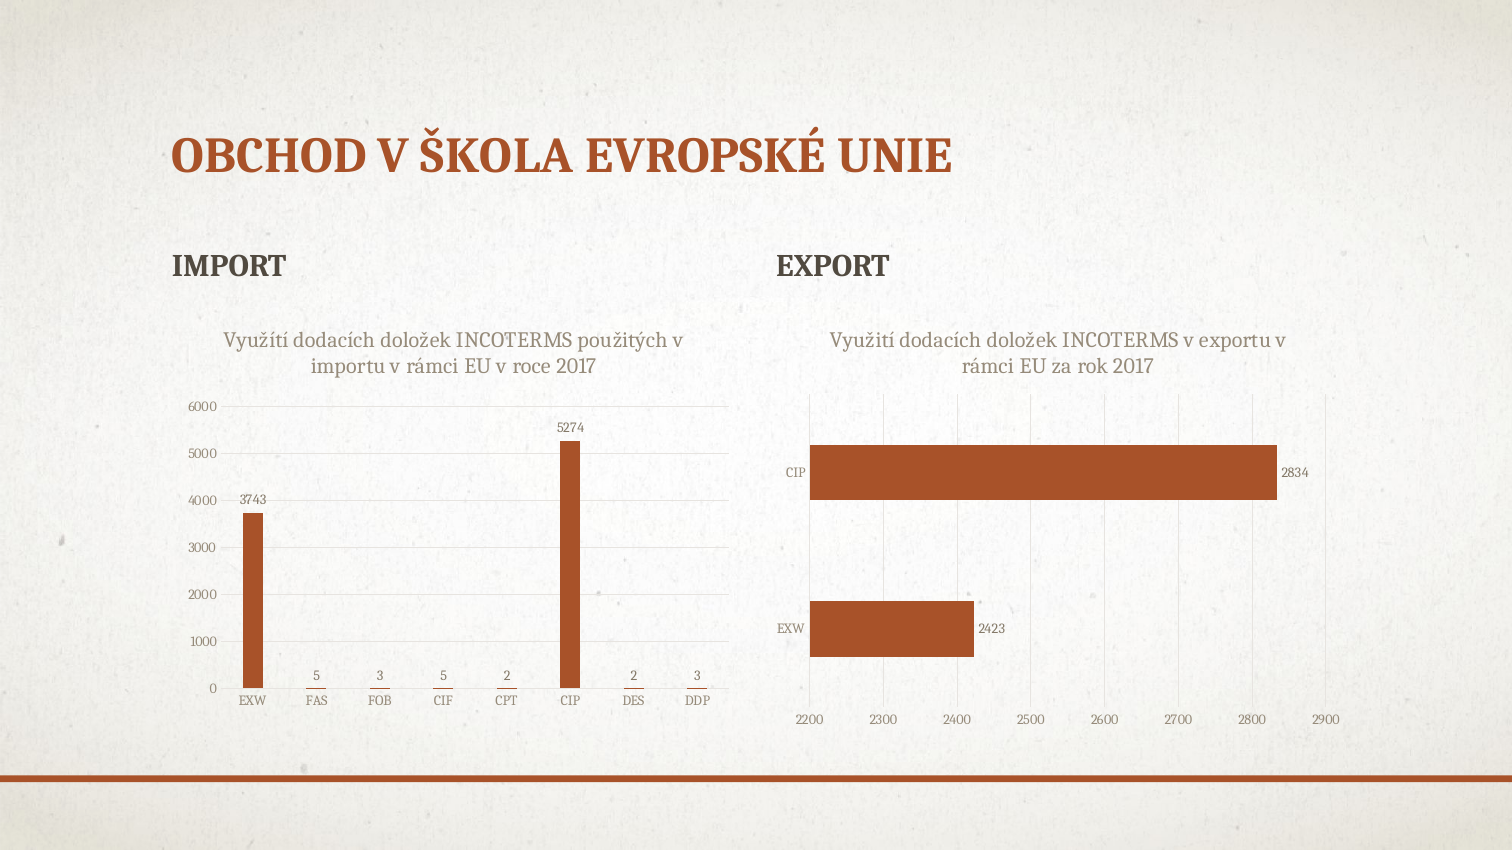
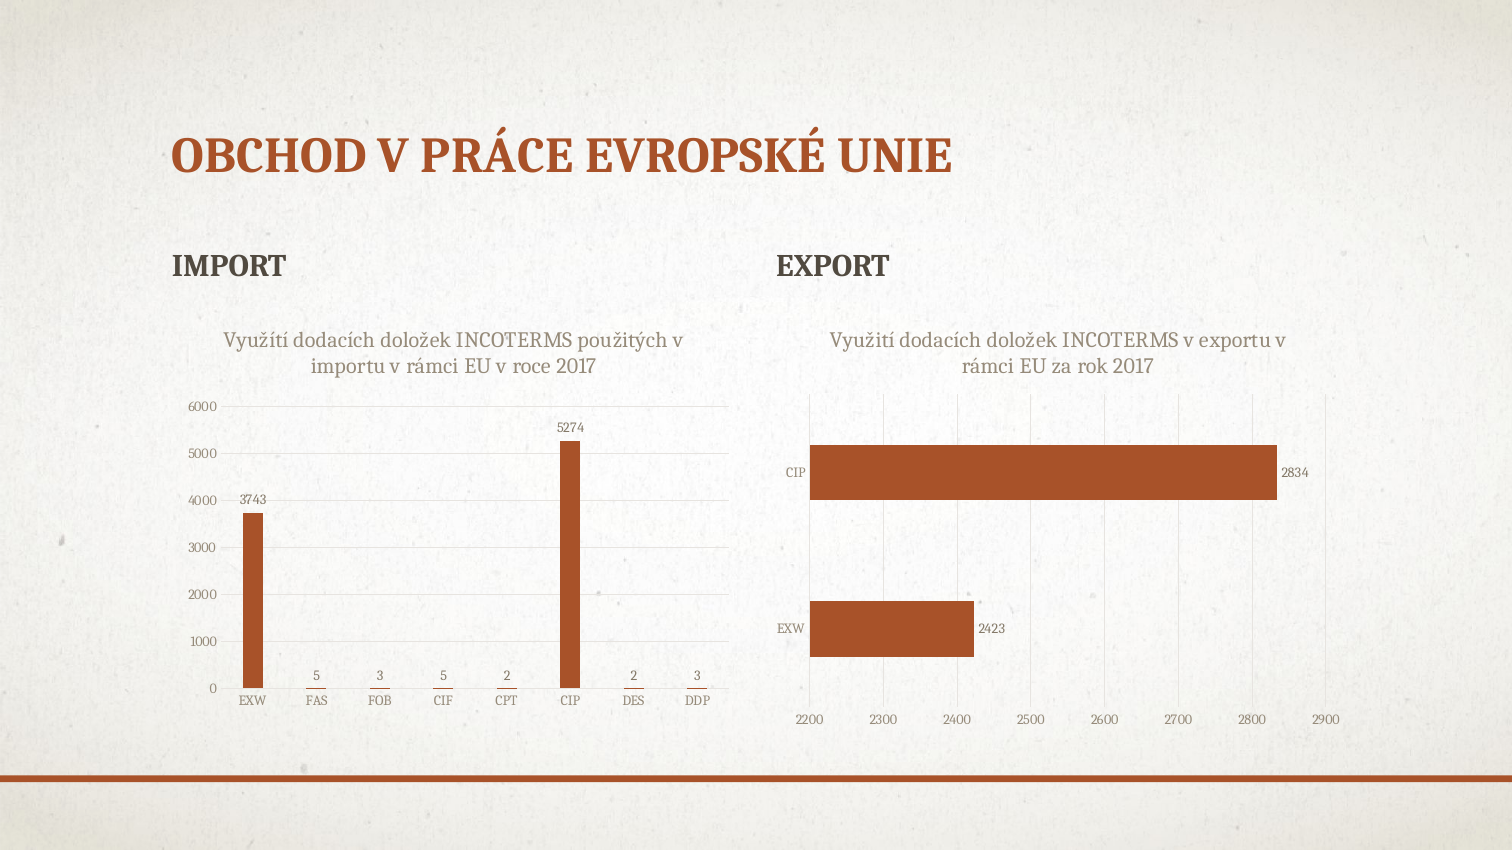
ŠKOLA: ŠKOLA -> PRÁCE
